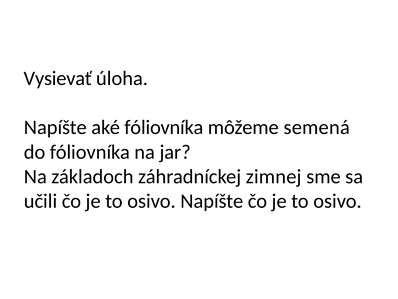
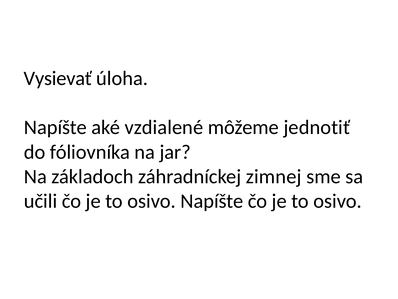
aké fóliovníka: fóliovníka -> vzdialené
semená: semená -> jednotiť
